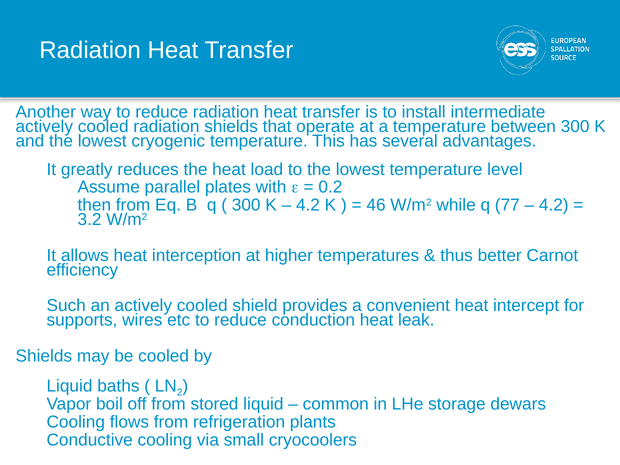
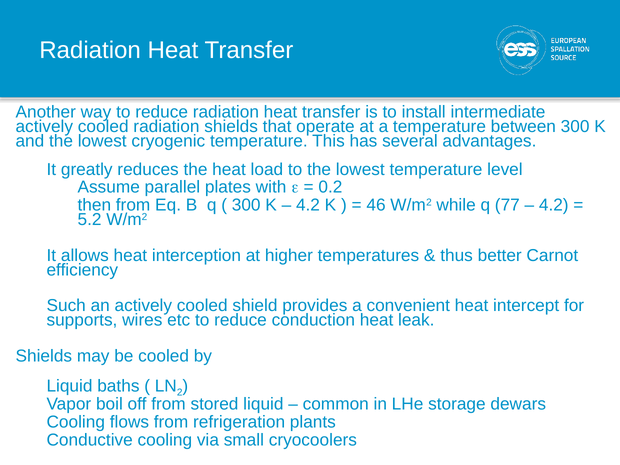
3.2: 3.2 -> 5.2
